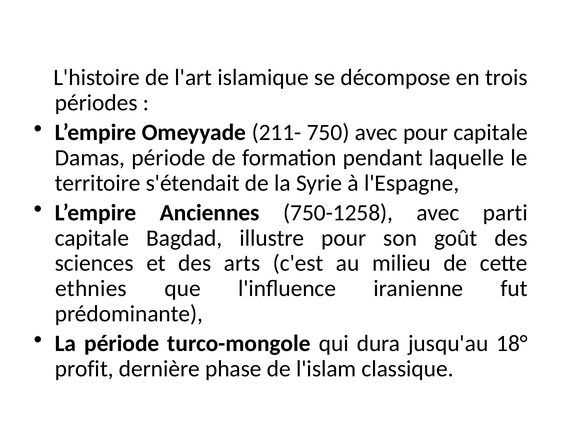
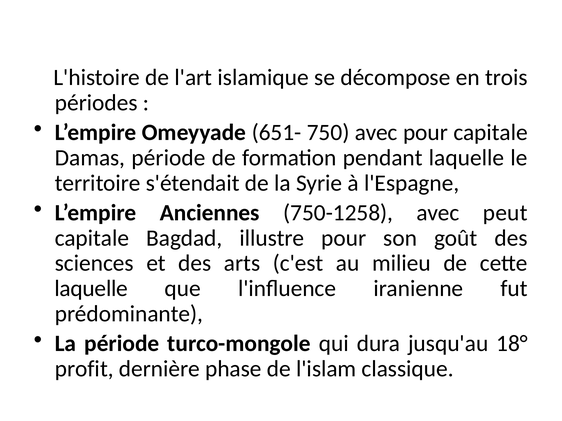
211-: 211- -> 651-
parti: parti -> peut
ethnies at (91, 289): ethnies -> laquelle
